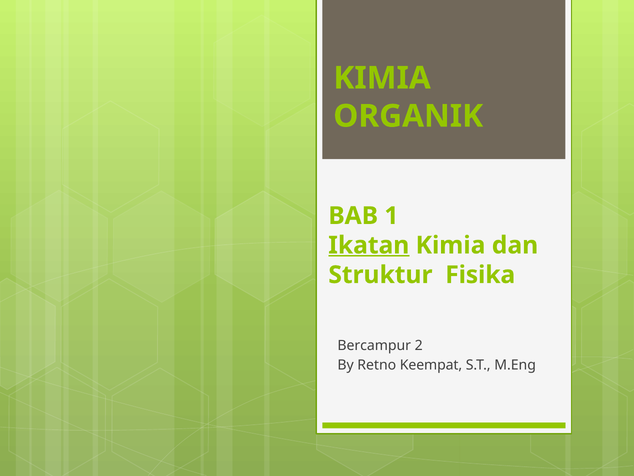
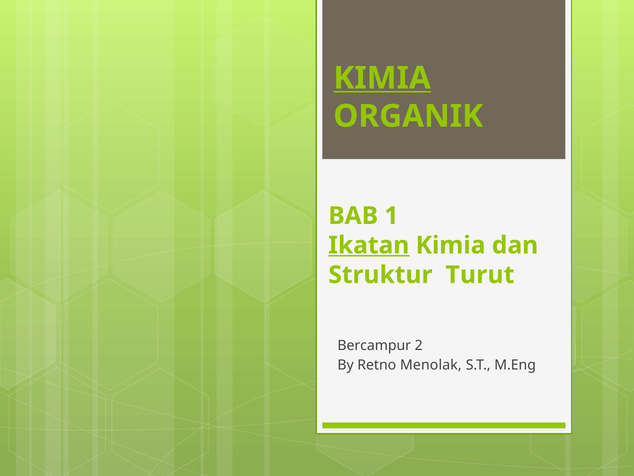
KIMIA at (382, 78) underline: none -> present
Fisika: Fisika -> Turut
Keempat: Keempat -> Menolak
